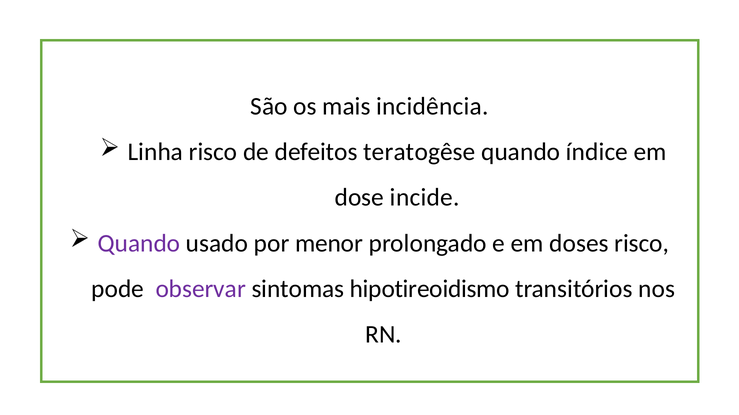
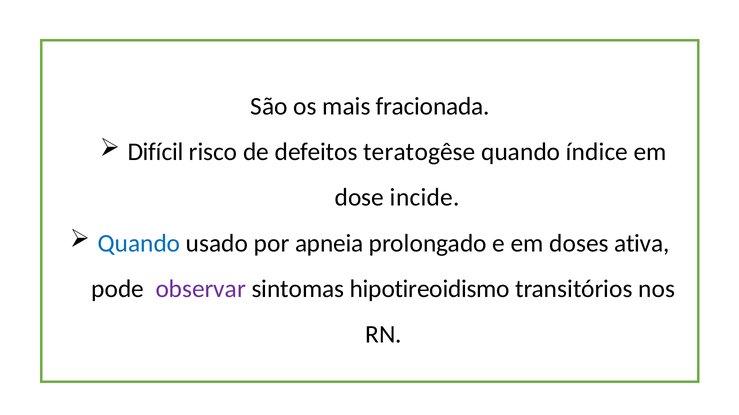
incidência: incidência -> fracionada
Linha: Linha -> Difícil
Quando at (139, 244) colour: purple -> blue
menor: menor -> apneia
doses risco: risco -> ativa
